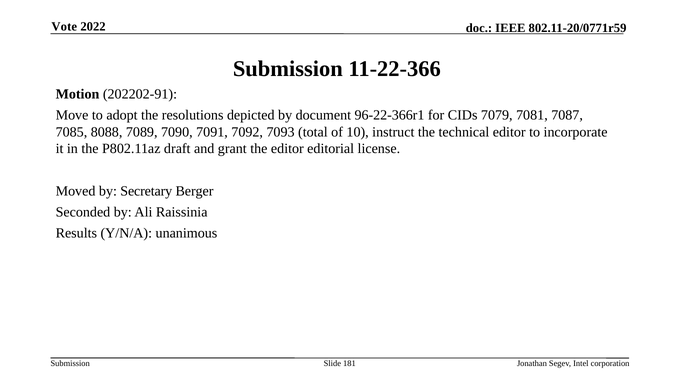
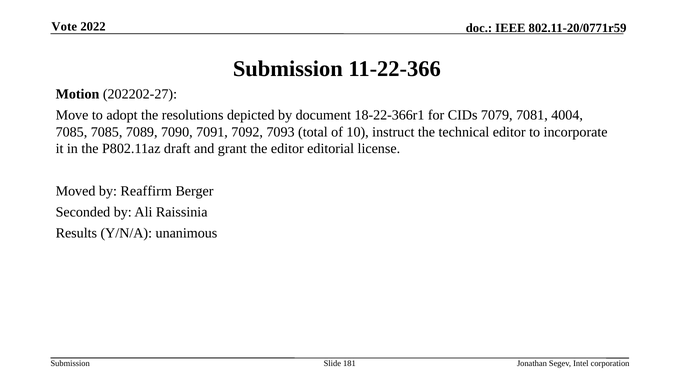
202202-91: 202202-91 -> 202202-27
96-22-366r1: 96-22-366r1 -> 18-22-366r1
7087: 7087 -> 4004
7085 8088: 8088 -> 7085
Secretary: Secretary -> Reaffirm
